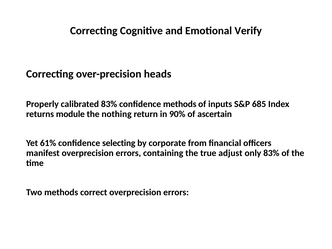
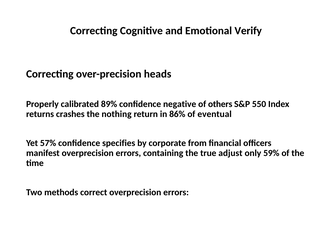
calibrated 83%: 83% -> 89%
confidence methods: methods -> negative
inputs: inputs -> others
685: 685 -> 550
module: module -> crashes
90%: 90% -> 86%
ascertain: ascertain -> eventual
61%: 61% -> 57%
selecting: selecting -> specifies
only 83%: 83% -> 59%
